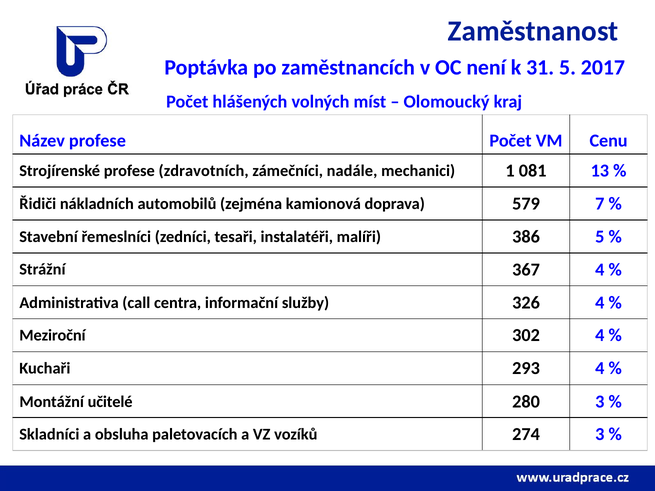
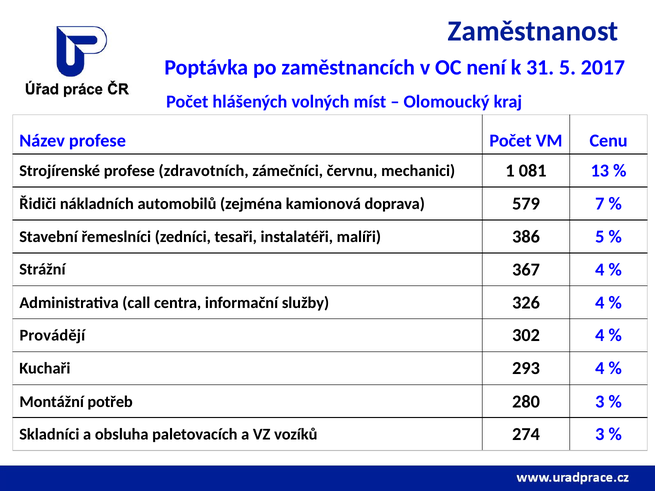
nadále: nadále -> červnu
Meziroční: Meziroční -> Provádějí
učitelé: učitelé -> potřeb
